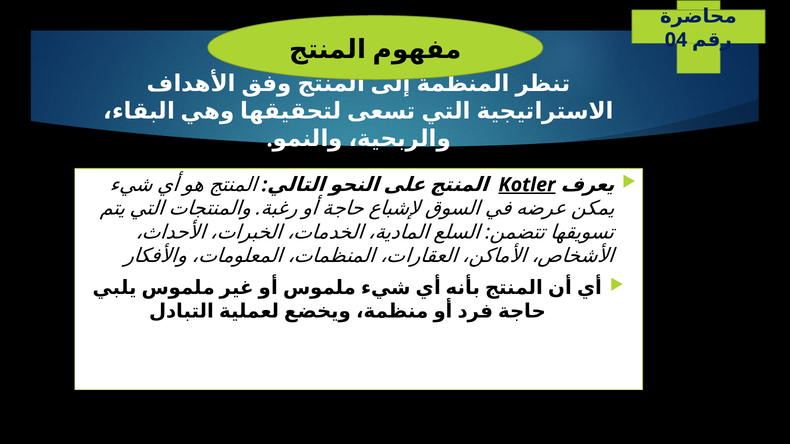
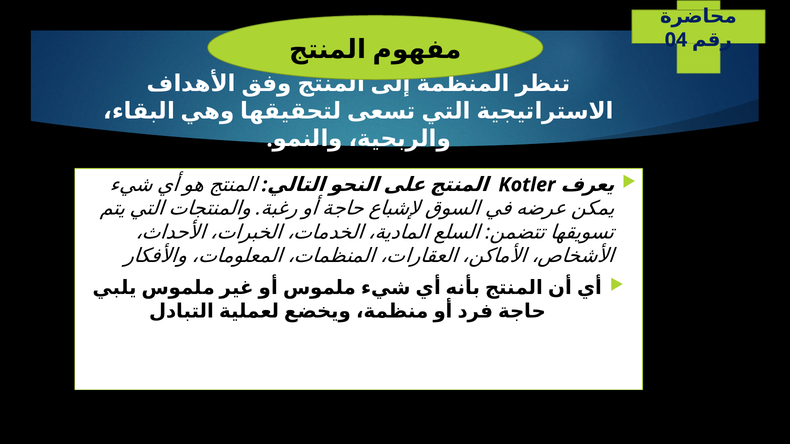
Kotler underline: present -> none
